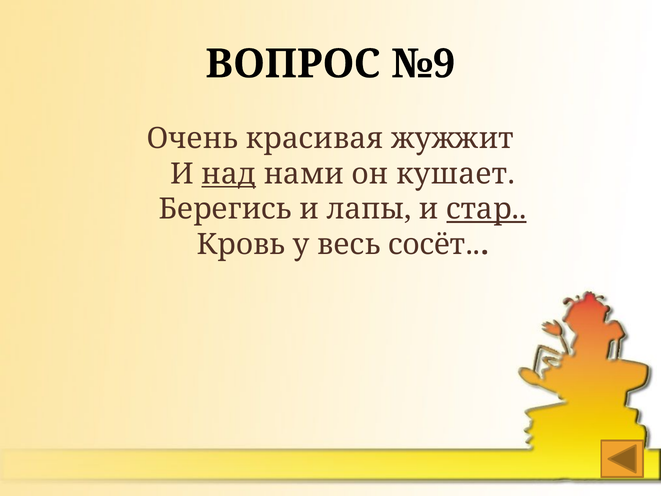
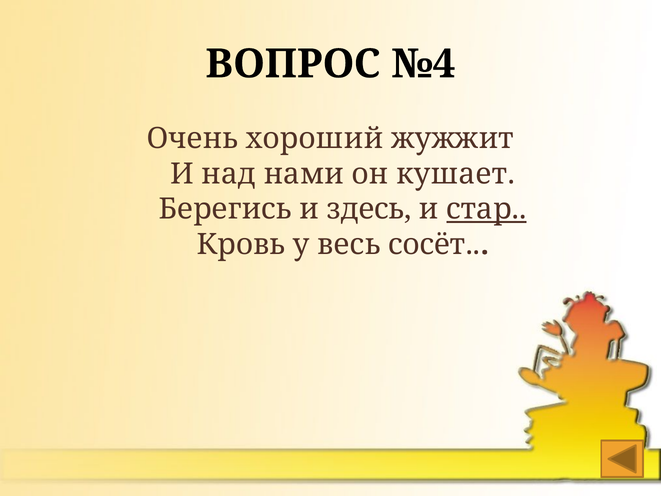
№9: №9 -> №4
красивая: красивая -> хороший
над underline: present -> none
лапы: лапы -> здесь
